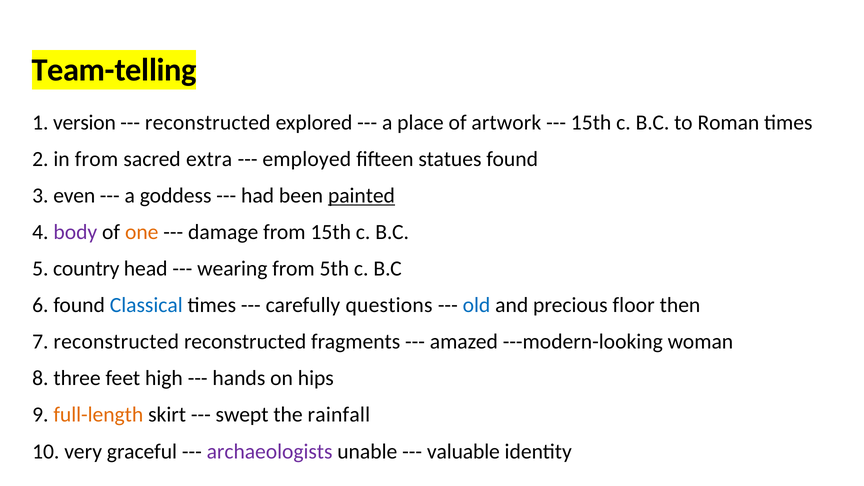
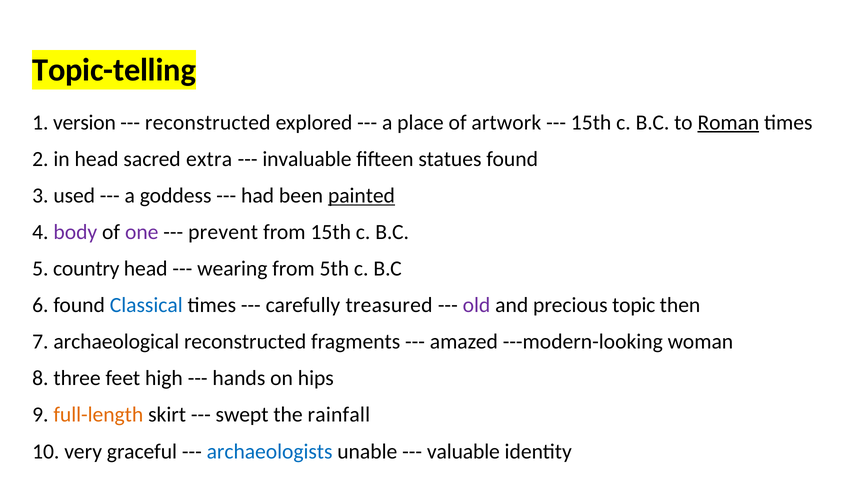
Team-telling: Team-telling -> Topic-telling
Roman underline: none -> present
in from: from -> head
employed: employed -> invaluable
even: even -> used
one colour: orange -> purple
damage: damage -> prevent
questions: questions -> treasured
old colour: blue -> purple
floor: floor -> topic
7 reconstructed: reconstructed -> archaeological
archaeologists colour: purple -> blue
